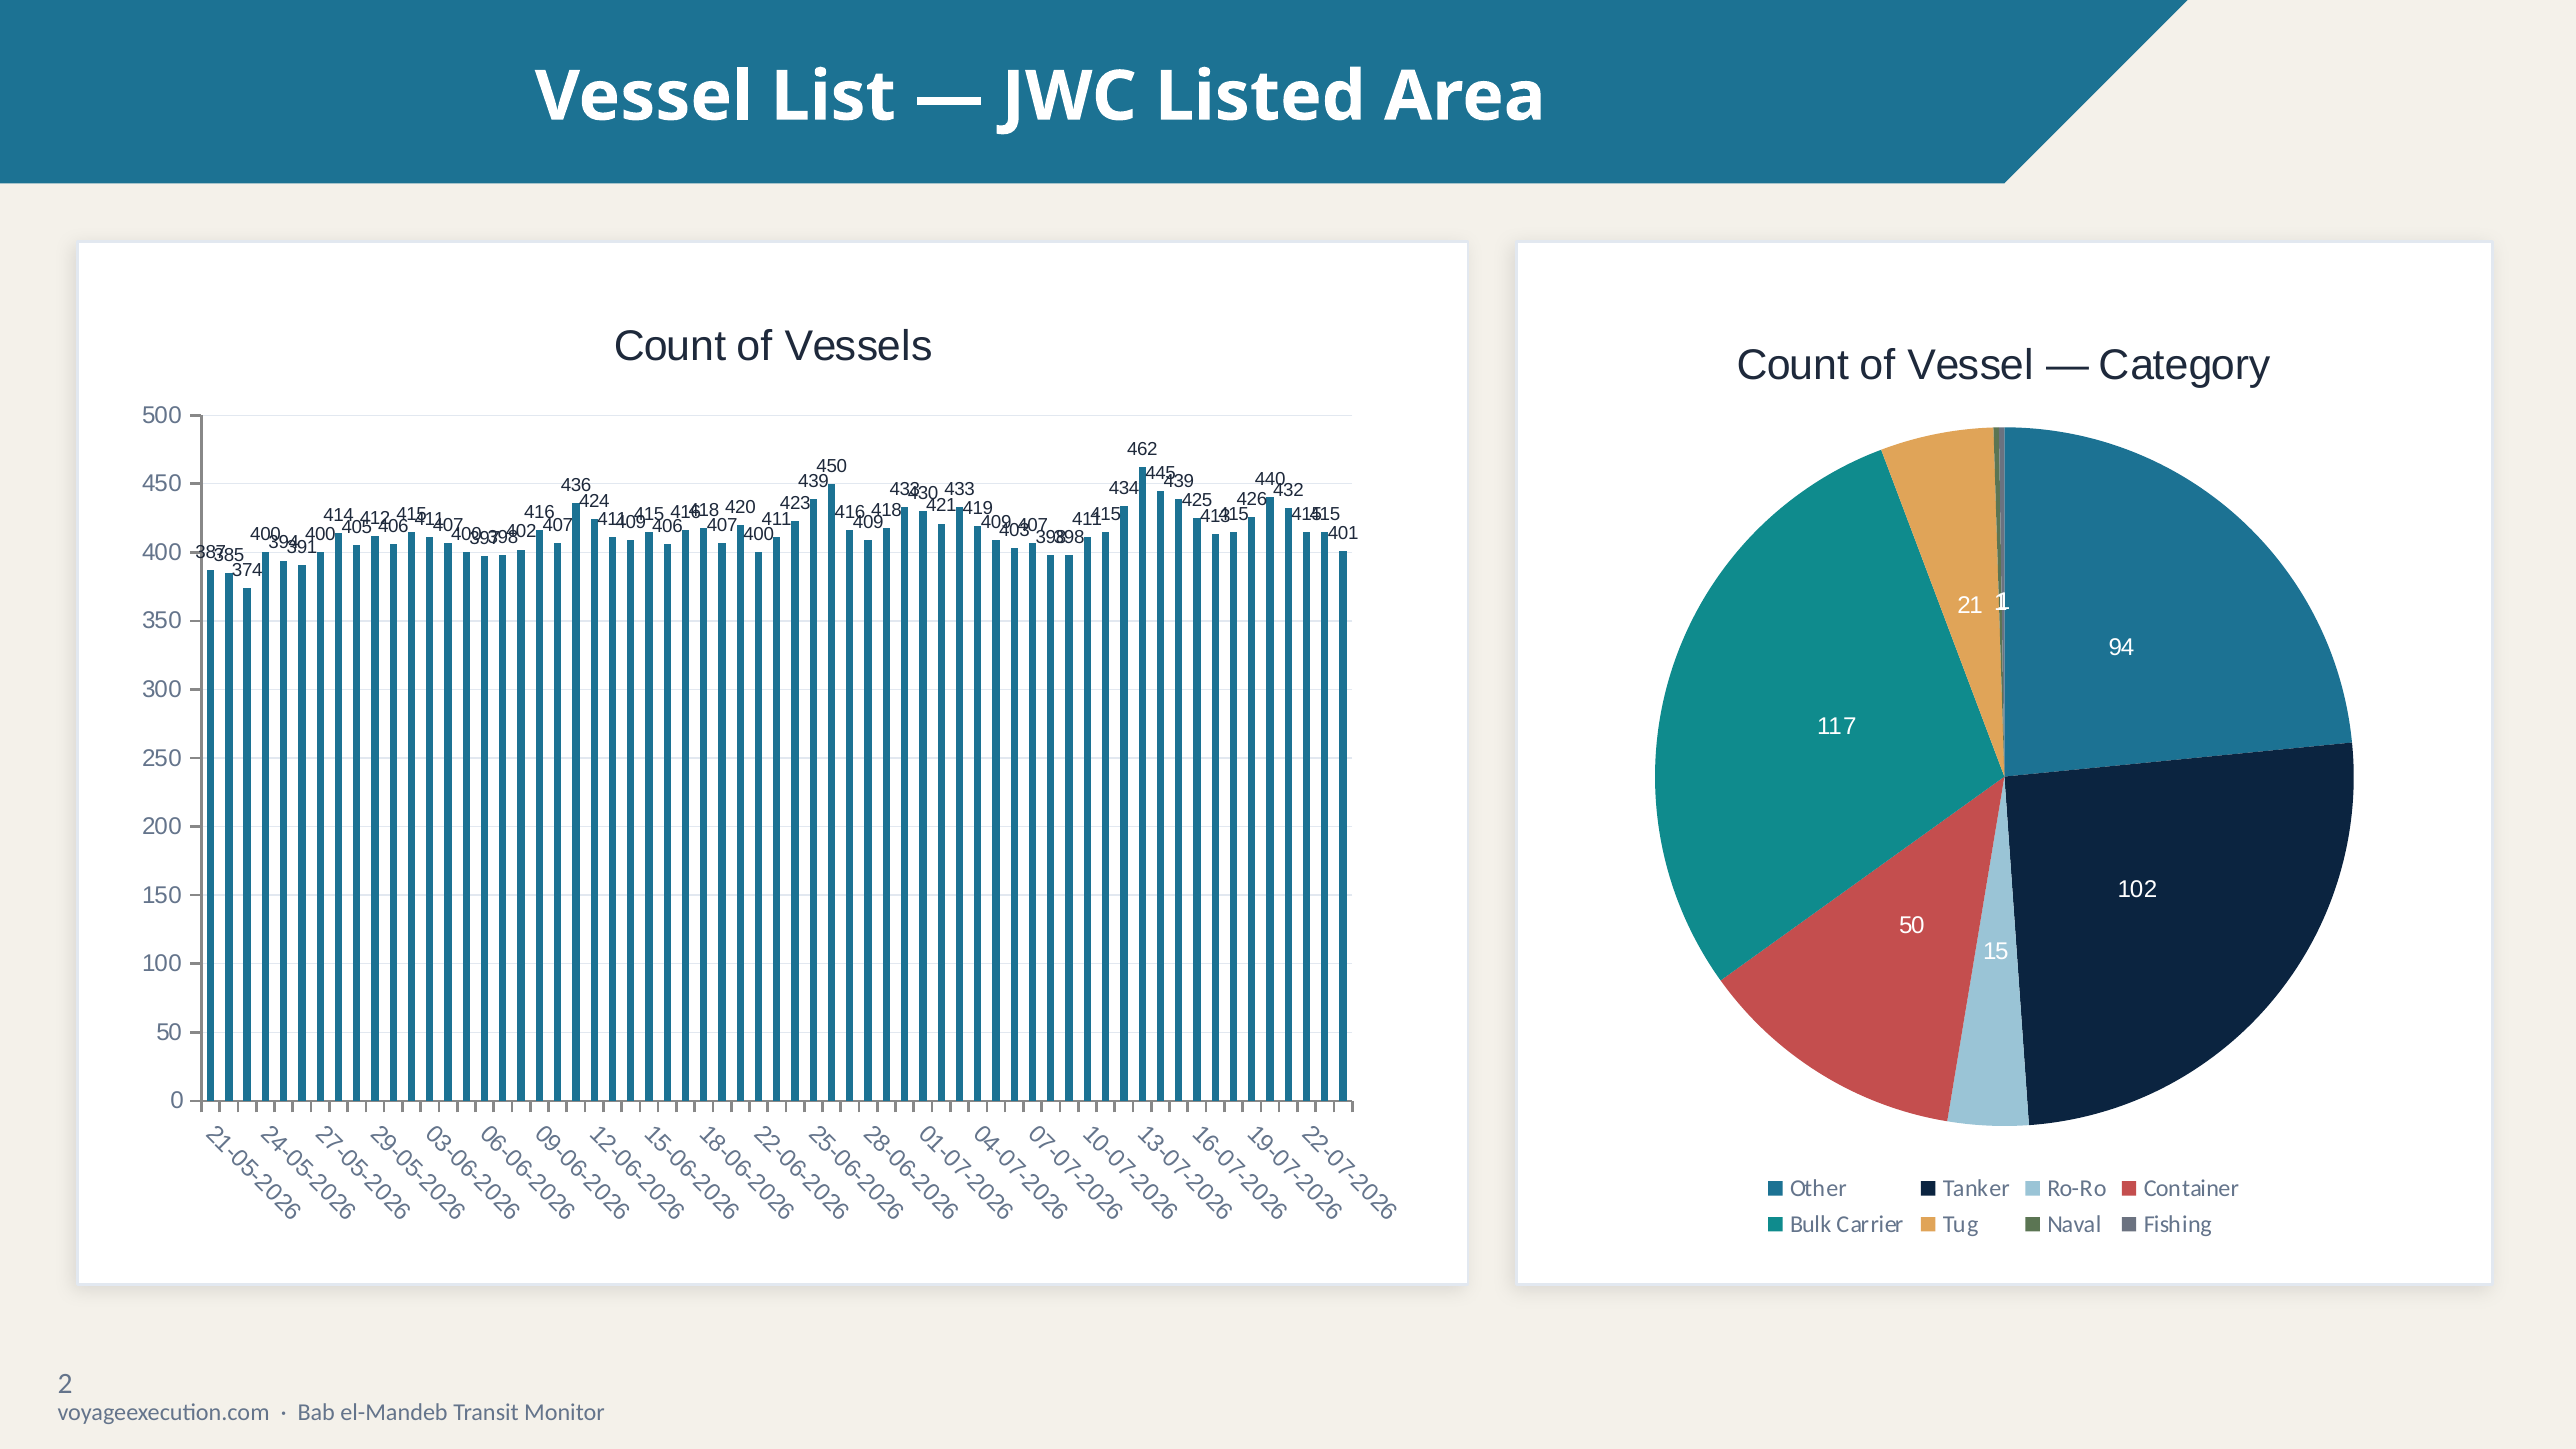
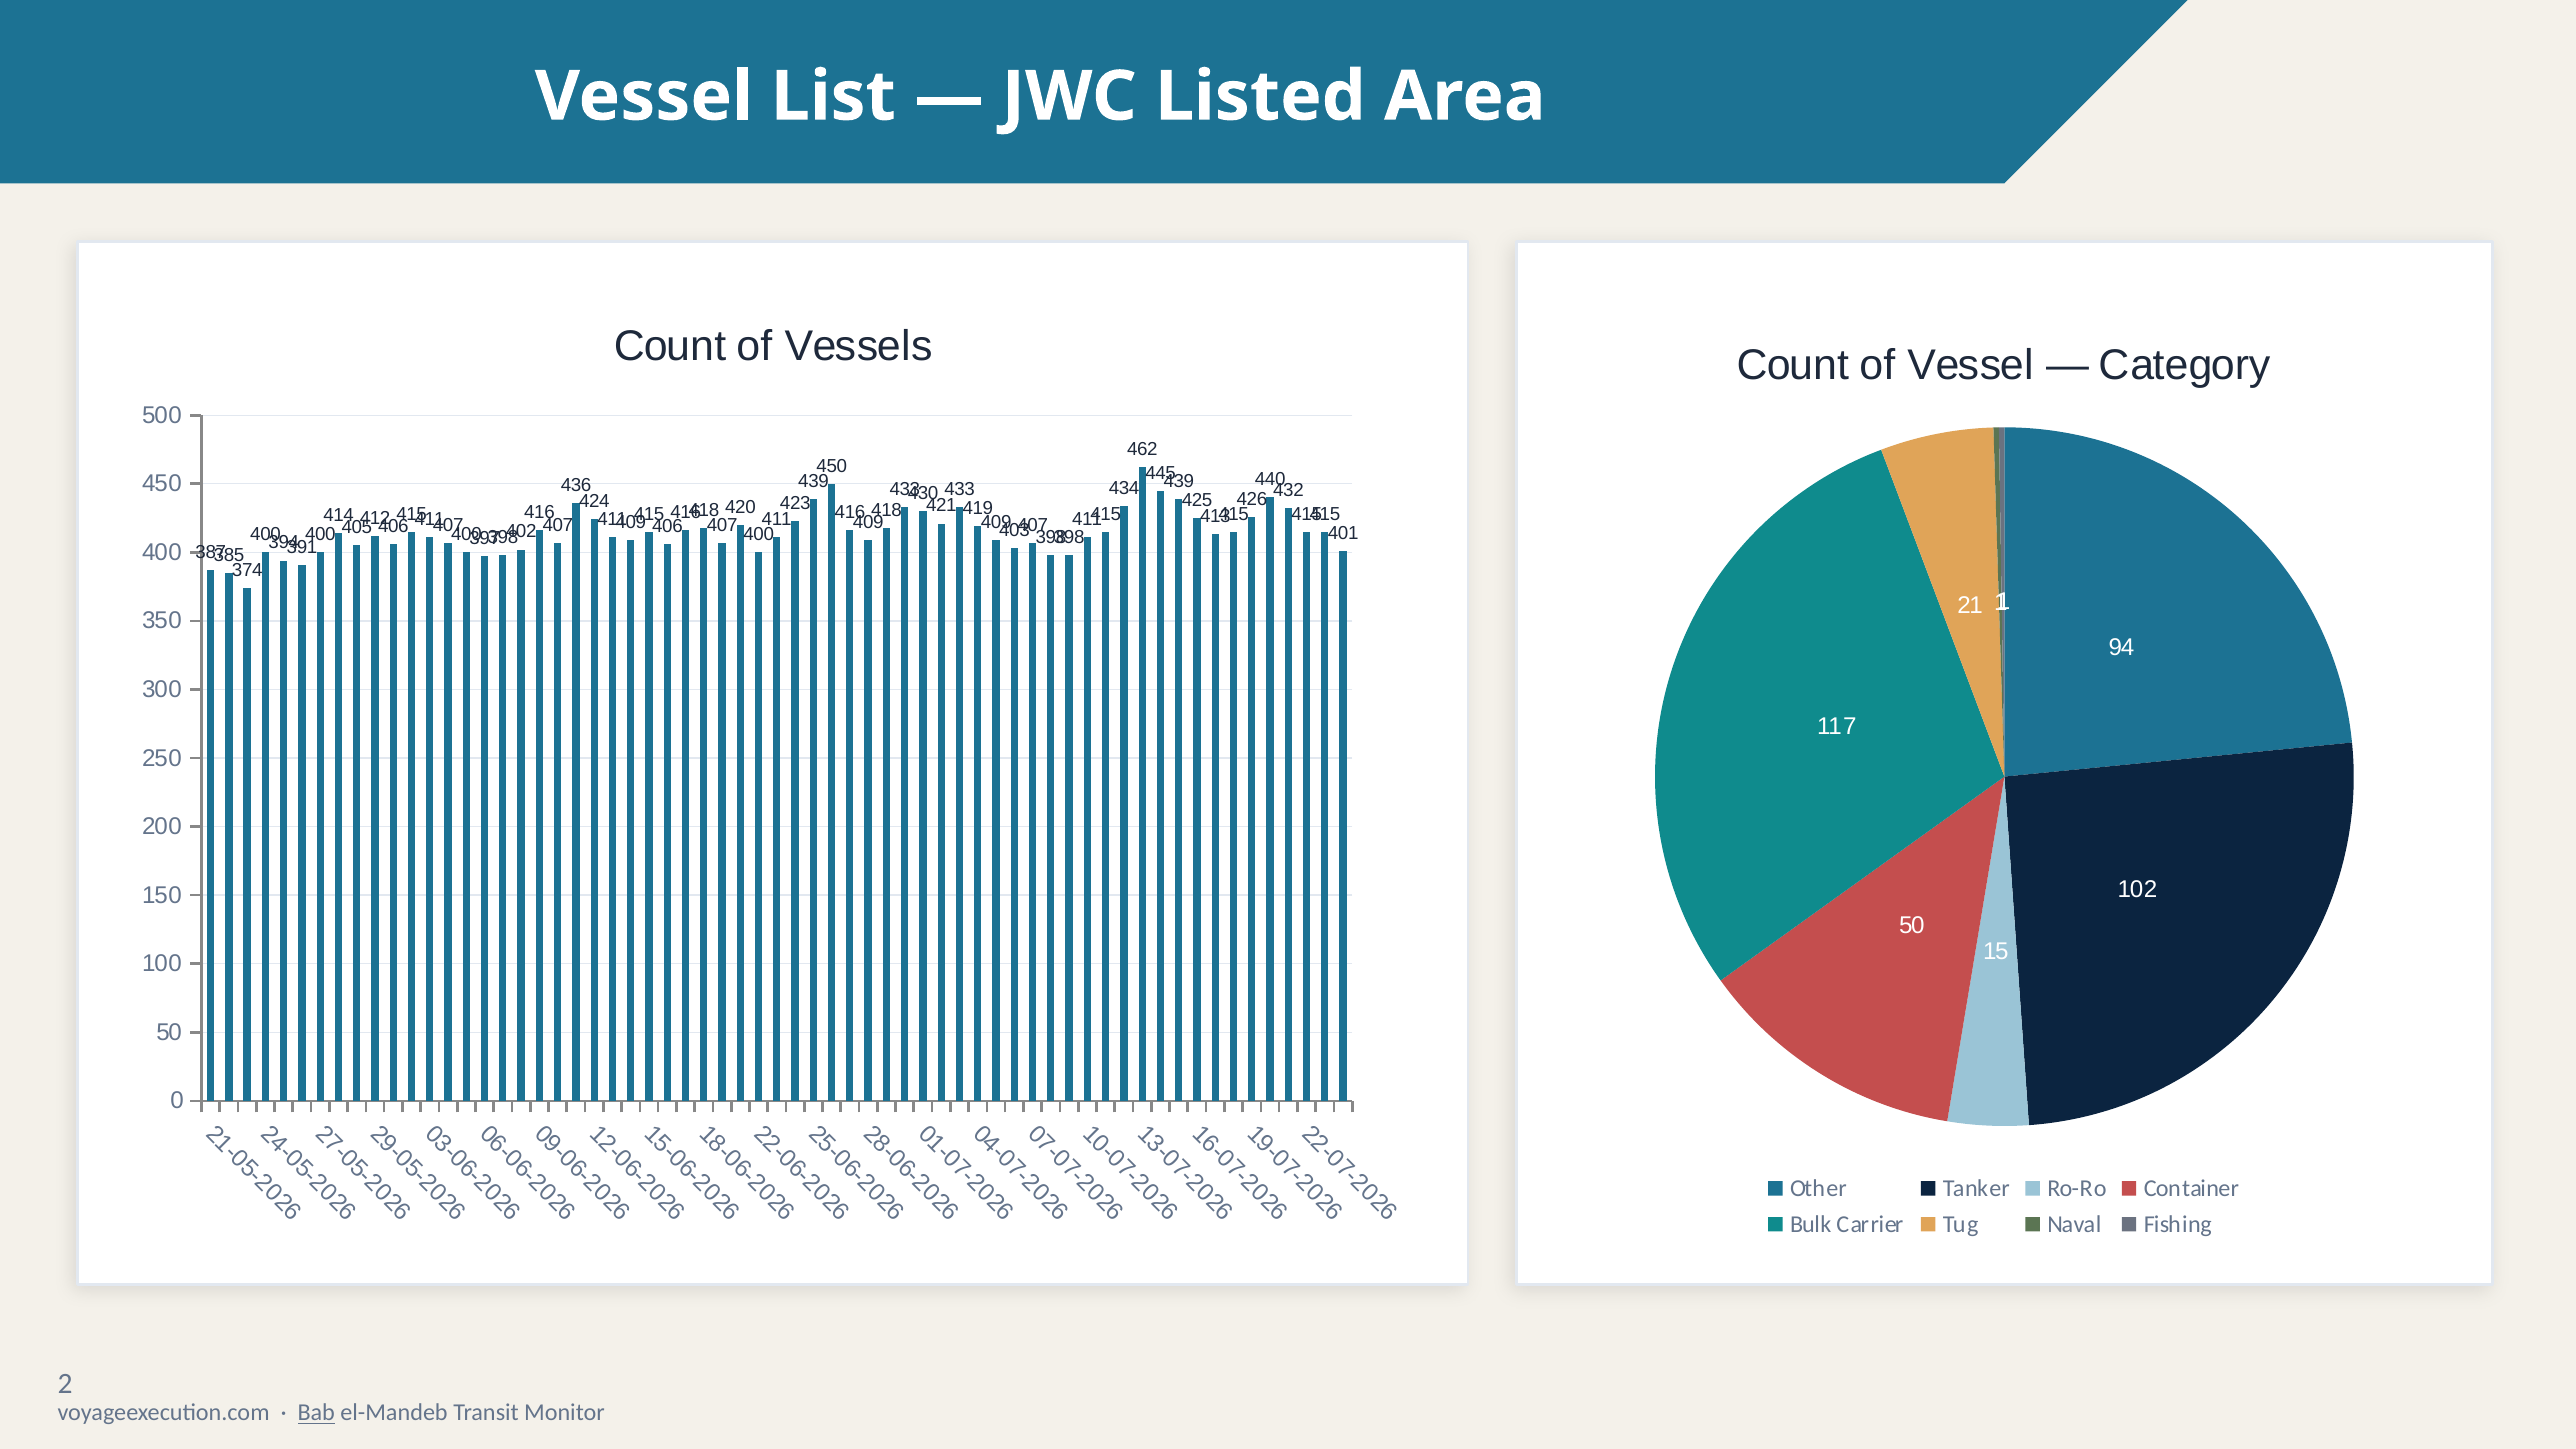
Bab underline: none -> present
